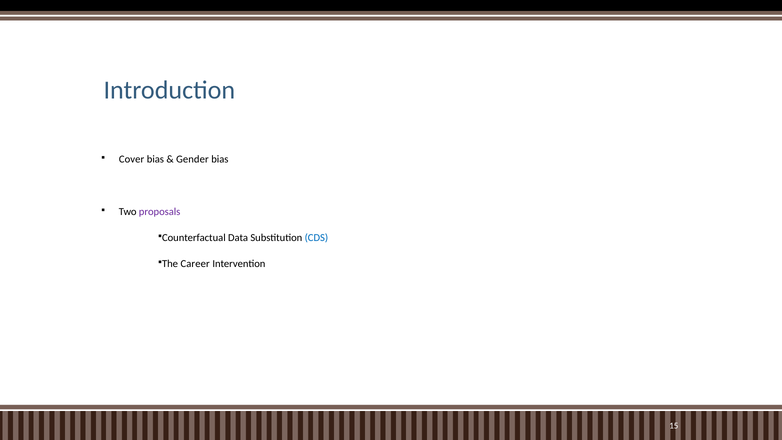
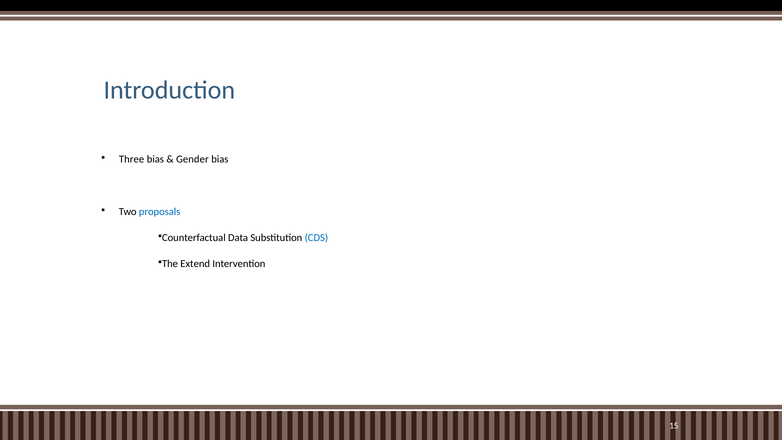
Cover: Cover -> Three
proposals colour: purple -> blue
Career: Career -> Extend
